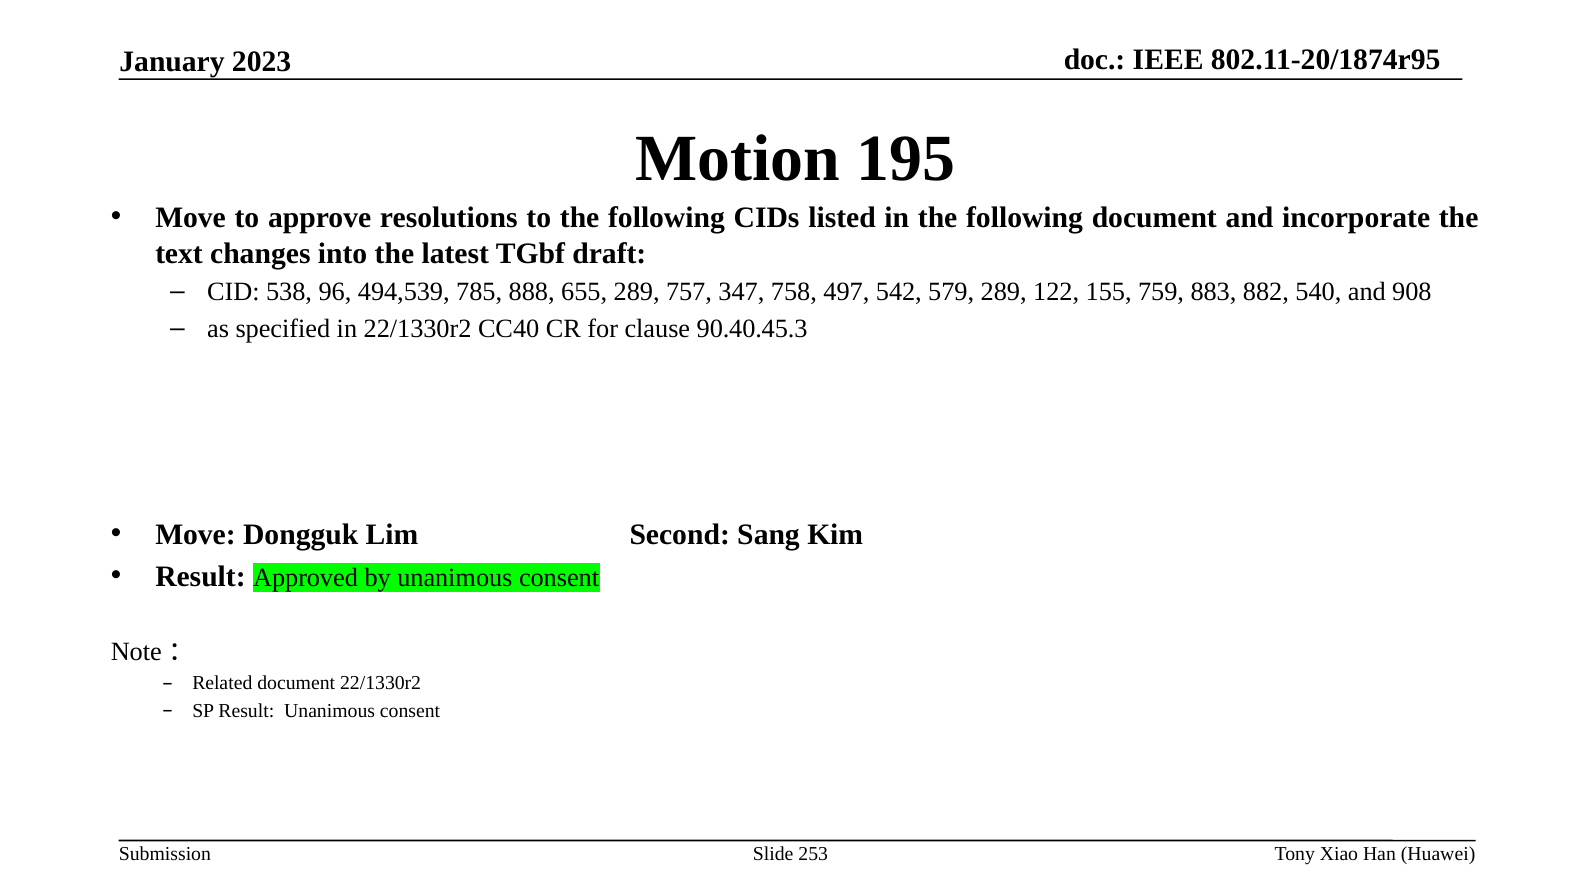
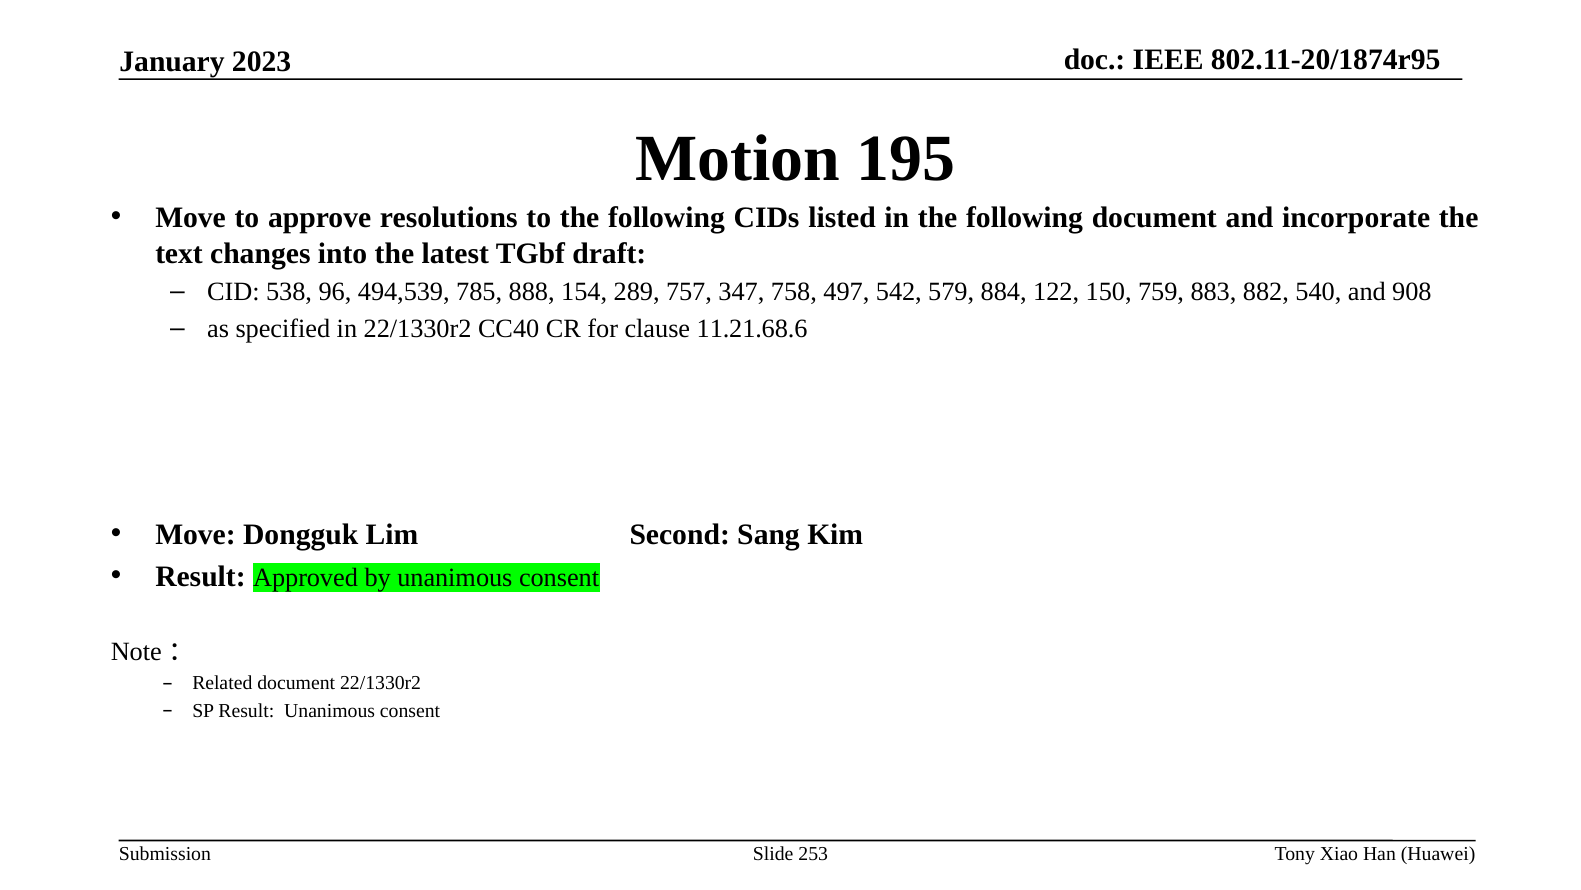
655: 655 -> 154
579 289: 289 -> 884
155: 155 -> 150
90.40.45.3: 90.40.45.3 -> 11.21.68.6
